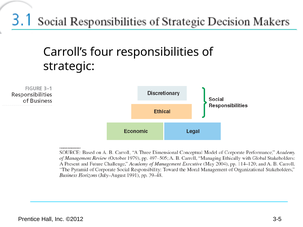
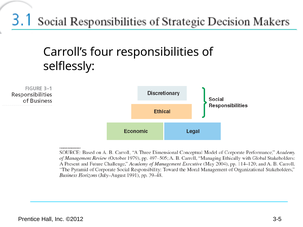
strategic: strategic -> selflessly
